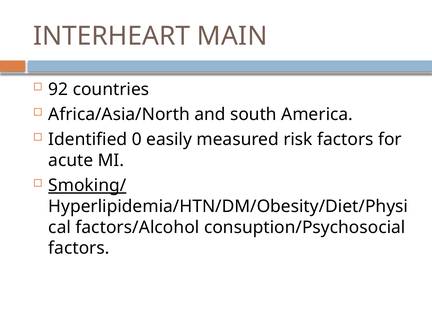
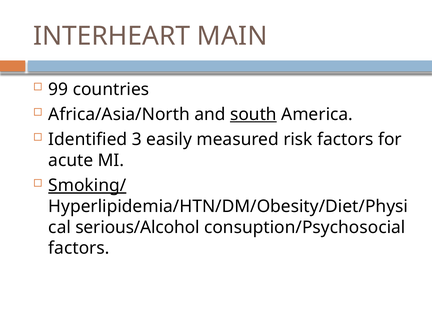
92: 92 -> 99
south underline: none -> present
0: 0 -> 3
factors/Alcohol: factors/Alcohol -> serious/Alcohol
